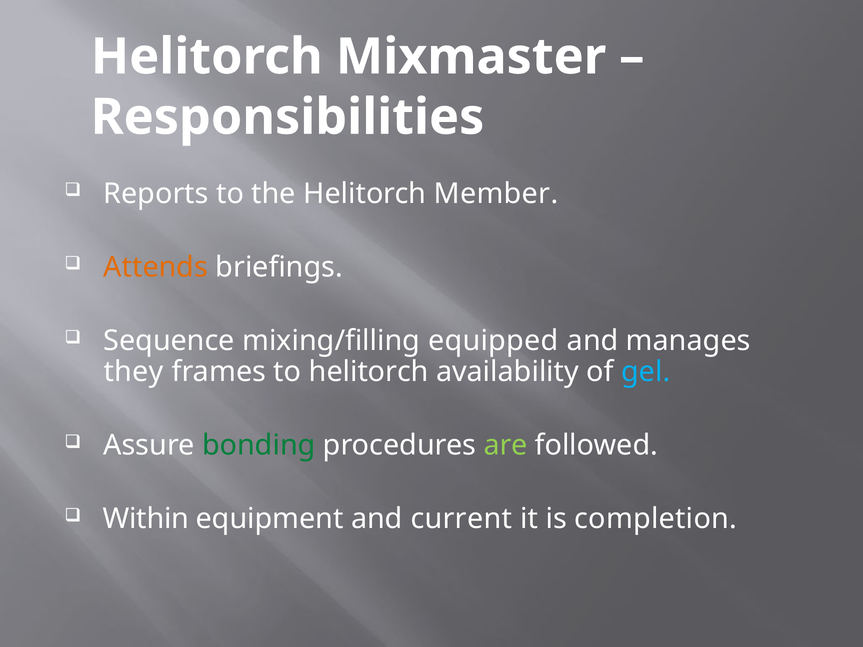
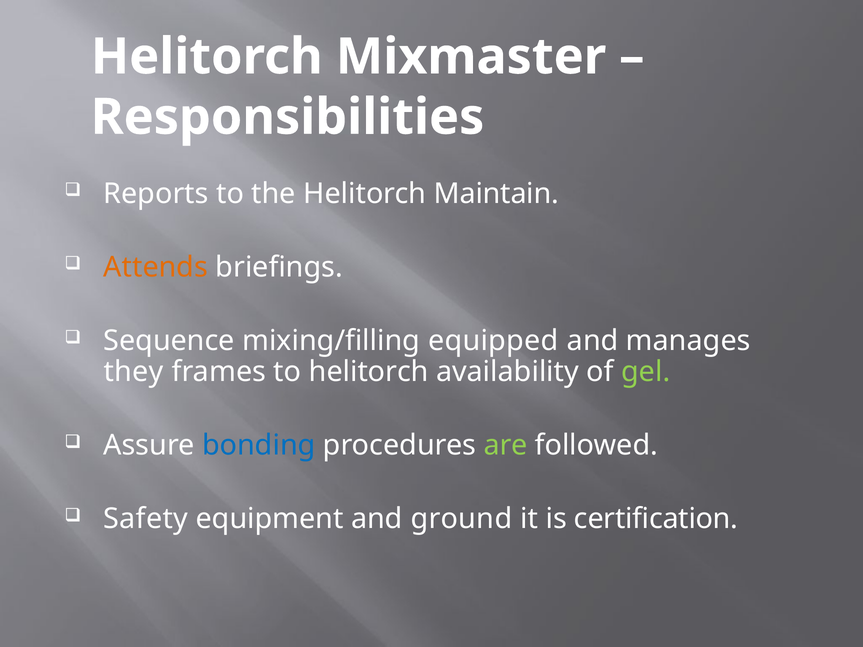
Member: Member -> Maintain
gel colour: light blue -> light green
bonding colour: green -> blue
Within: Within -> Safety
current: current -> ground
completion: completion -> certification
